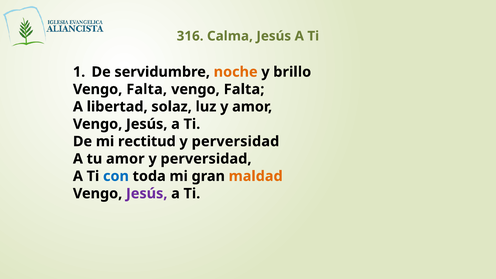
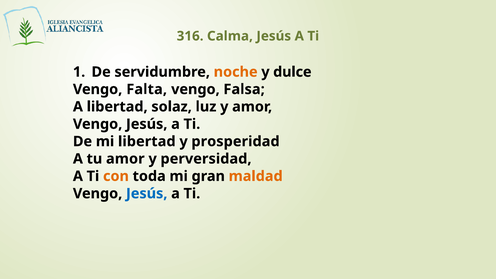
brillo: brillo -> dulce
Falta at (244, 89): Falta -> Falsa
mi rectitud: rectitud -> libertad
perversidad at (235, 141): perversidad -> prosperidad
con colour: blue -> orange
Jesús at (147, 194) colour: purple -> blue
